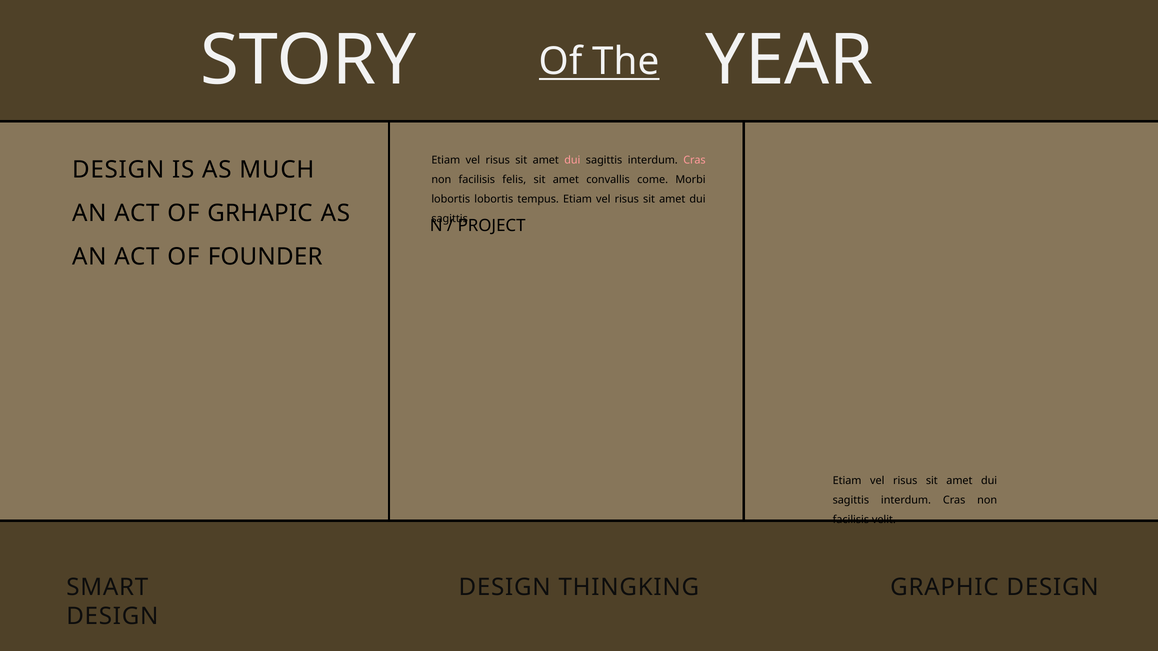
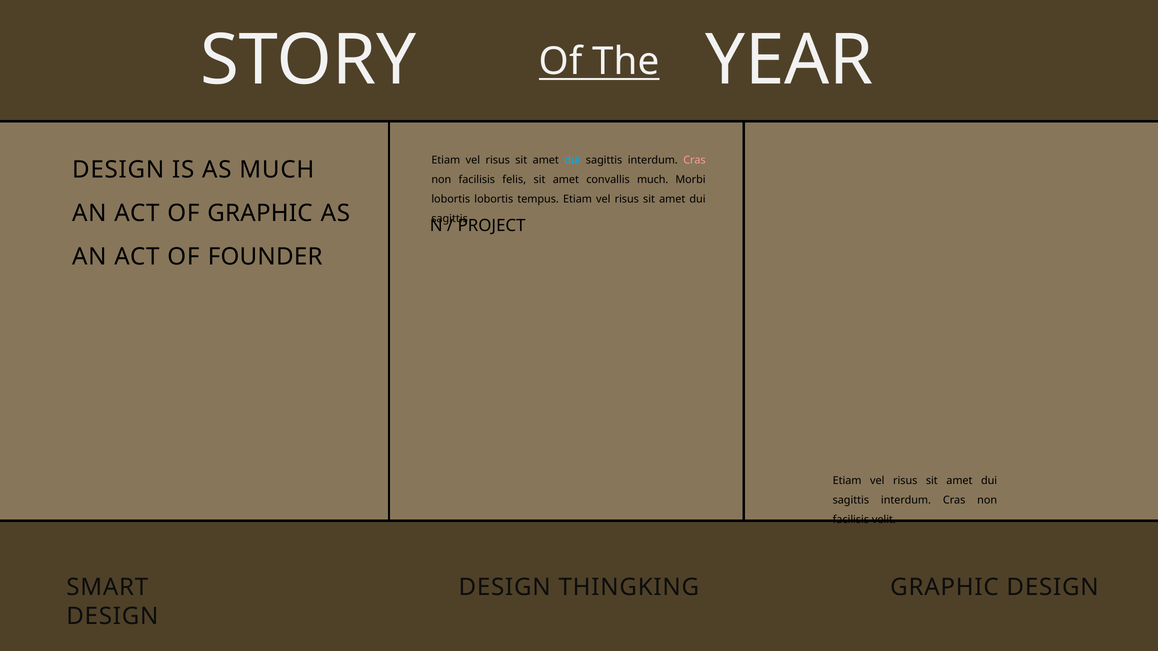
dui at (572, 160) colour: pink -> light blue
convallis come: come -> much
OF GRHAPIC: GRHAPIC -> GRAPHIC
